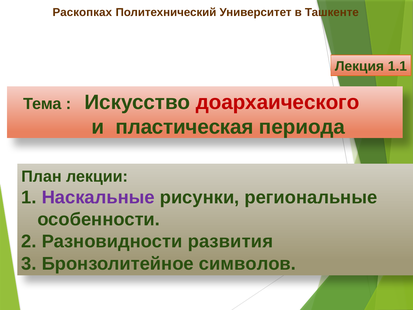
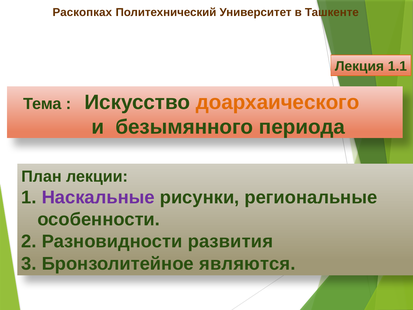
доархаического colour: red -> orange
пластическая: пластическая -> безымянного
символов: символов -> являются
